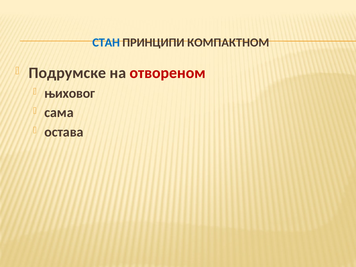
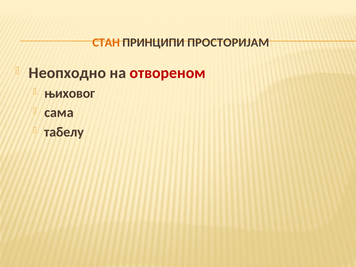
СТАН colour: blue -> orange
КОМПАКТНОМ: КОМПАКТНОМ -> ПРОСТОРИЈАМ
Подрумске: Подрумске -> Неопходно
остава: остава -> табелу
